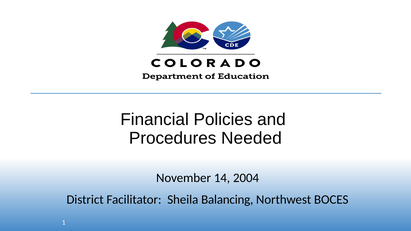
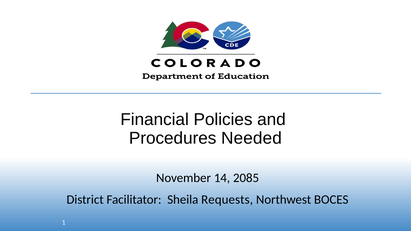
2004: 2004 -> 2085
Balancing: Balancing -> Requests
